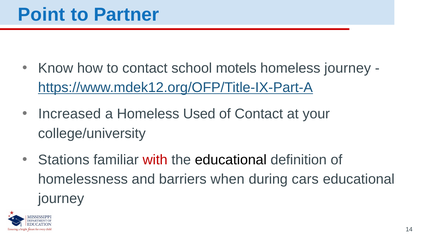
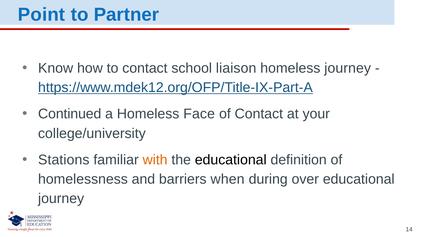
motels: motels -> liaison
Increased: Increased -> Continued
Used: Used -> Face
with colour: red -> orange
cars: cars -> over
